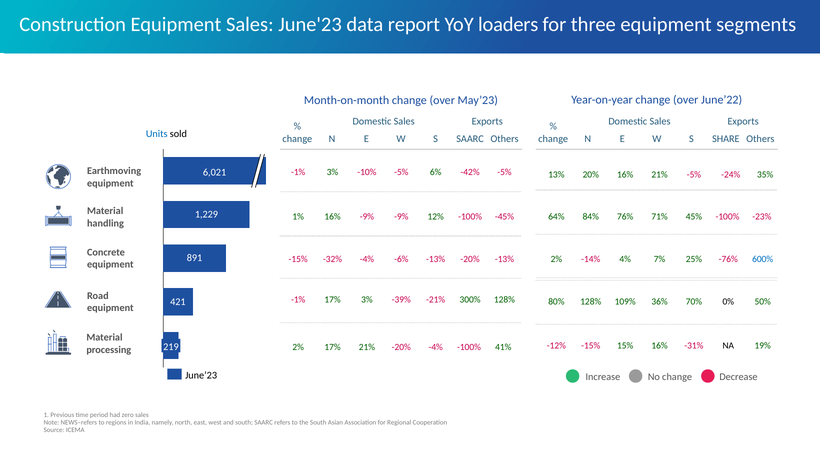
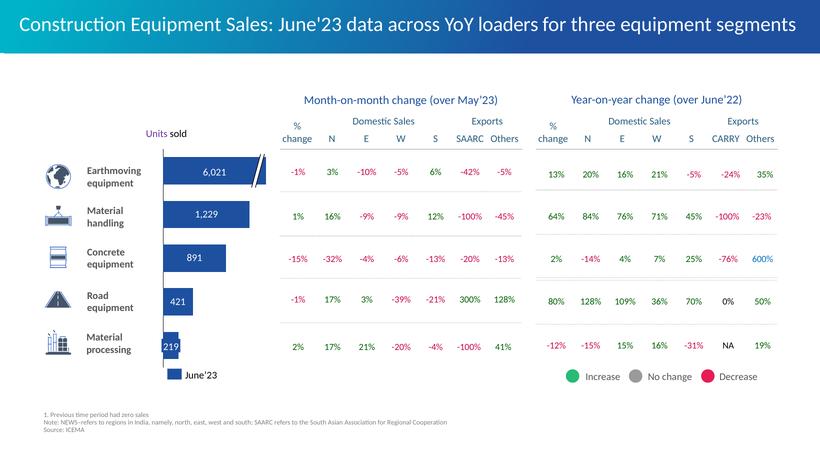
report: report -> across
Units colour: blue -> purple
SHARE: SHARE -> CARRY
